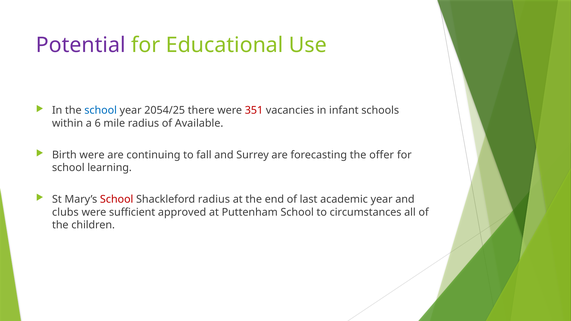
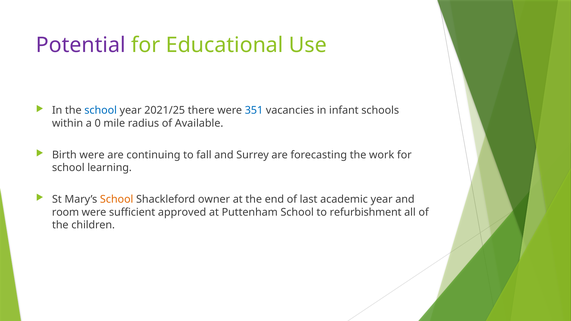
2054/25: 2054/25 -> 2021/25
351 colour: red -> blue
6: 6 -> 0
offer: offer -> work
School at (117, 199) colour: red -> orange
Shackleford radius: radius -> owner
clubs: clubs -> room
circumstances: circumstances -> refurbishment
